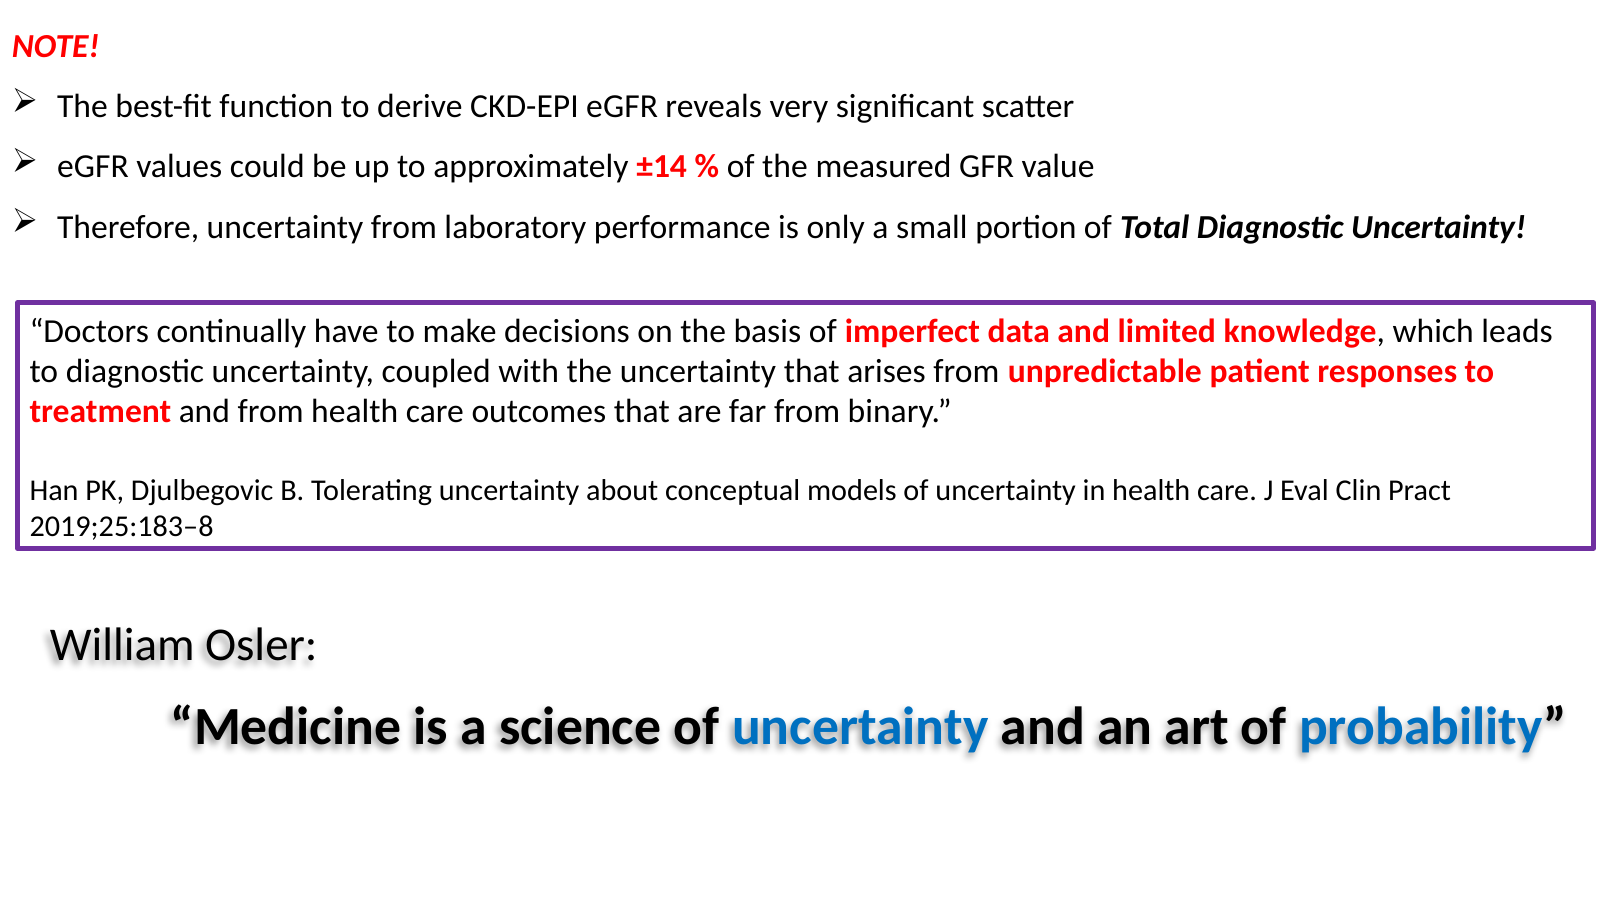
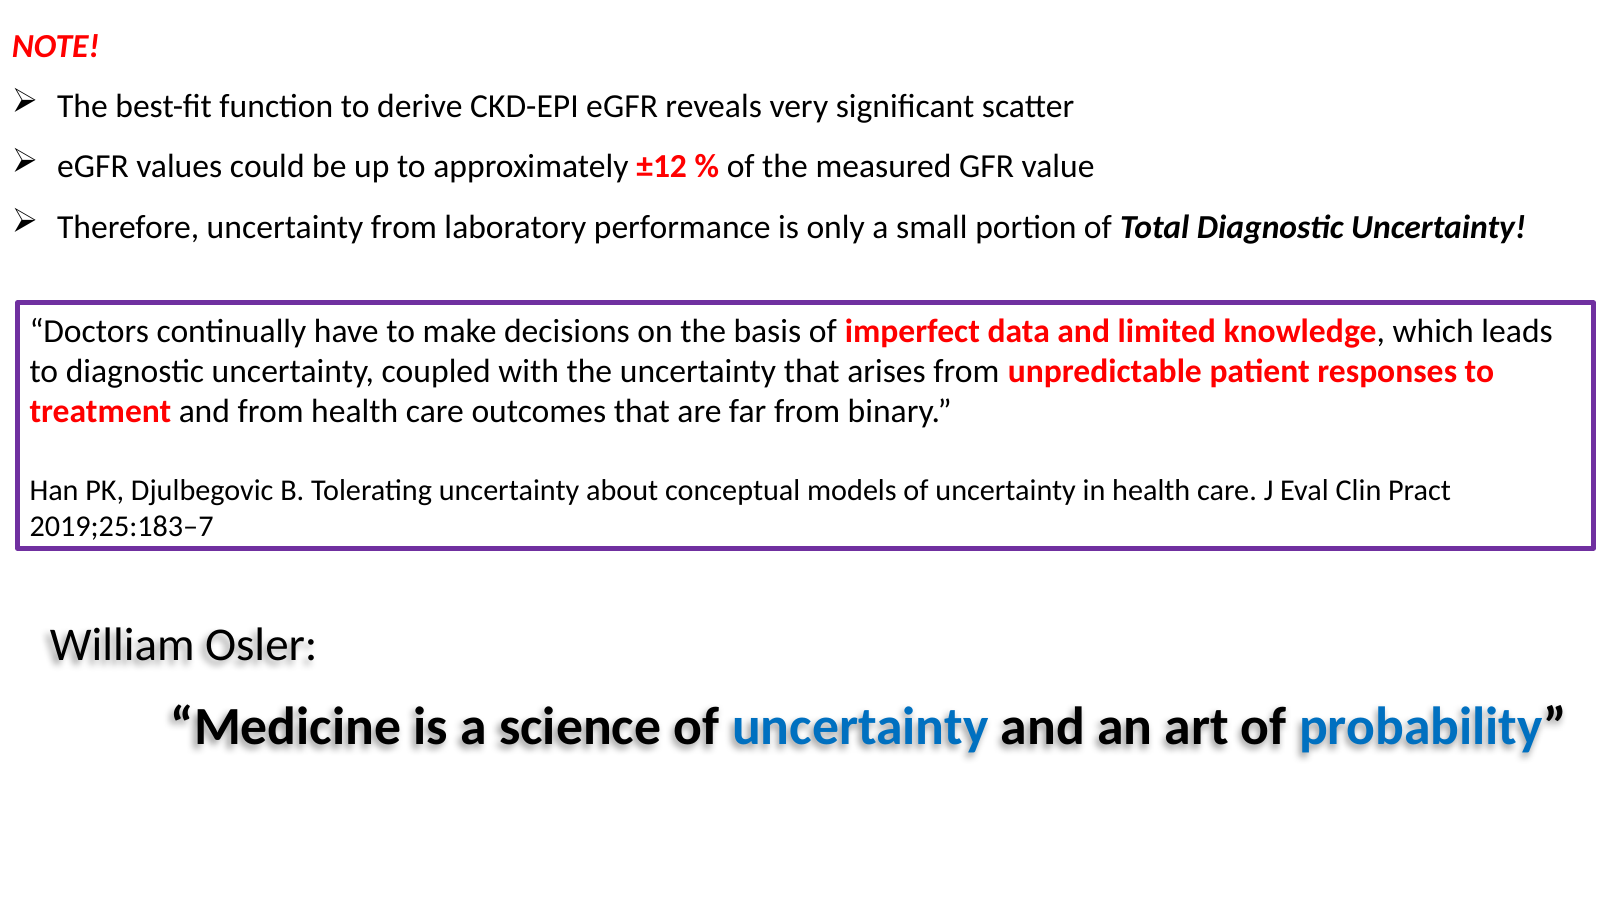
±14: ±14 -> ±12
2019;25:183–8: 2019;25:183–8 -> 2019;25:183–7
